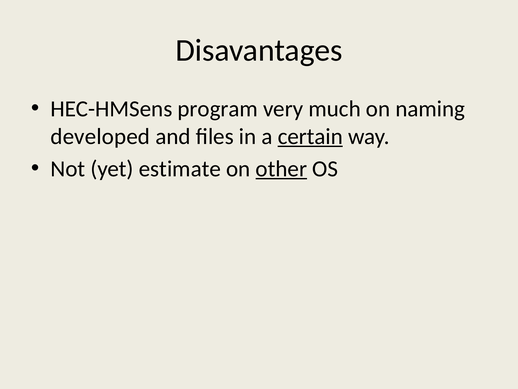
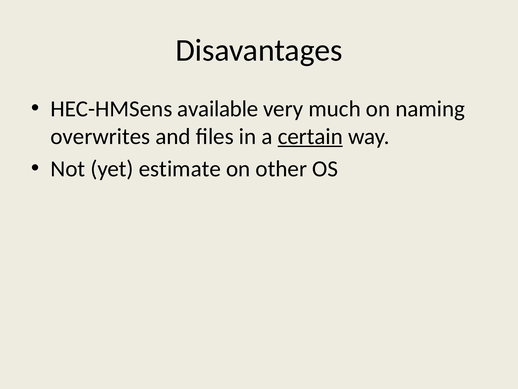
program: program -> available
developed: developed -> overwrites
other underline: present -> none
